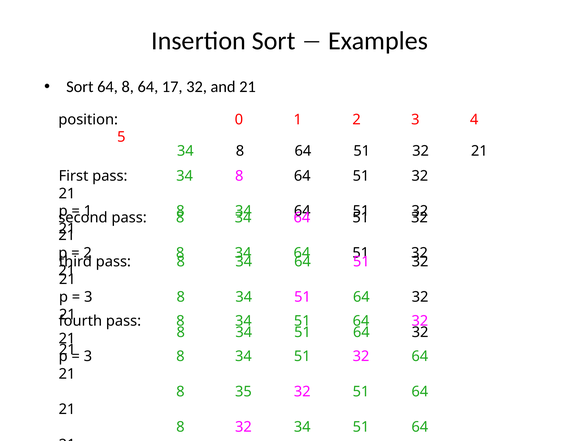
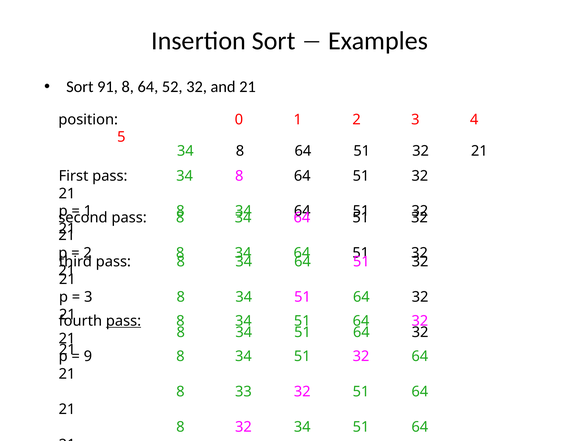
Sort 64: 64 -> 91
17: 17 -> 52
pass at (123, 321) underline: none -> present
3 at (88, 356): 3 -> 9
35: 35 -> 33
